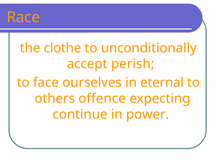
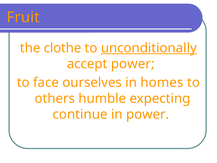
Race: Race -> Fruit
unconditionally underline: none -> present
accept perish: perish -> power
eternal: eternal -> homes
offence: offence -> humble
